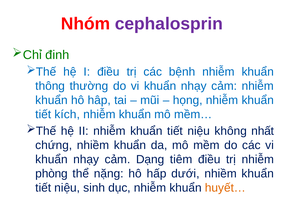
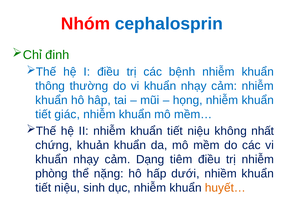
cephalosprin colour: purple -> blue
kích: kích -> giác
chứng nhiềm: nhiềm -> khuản
